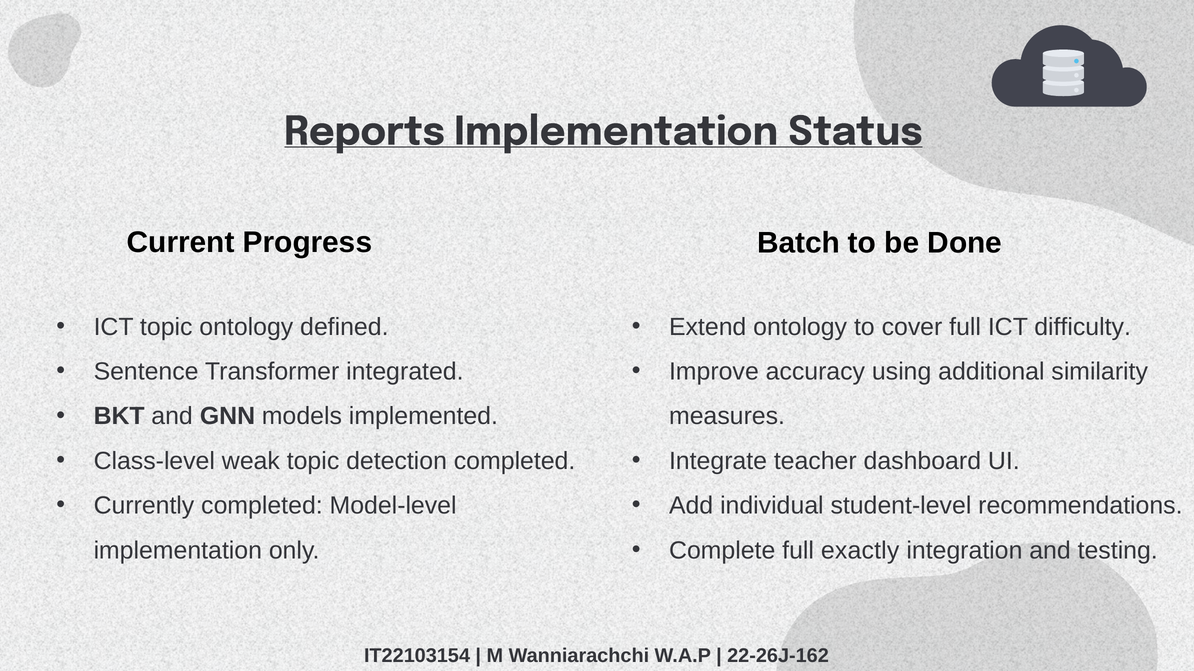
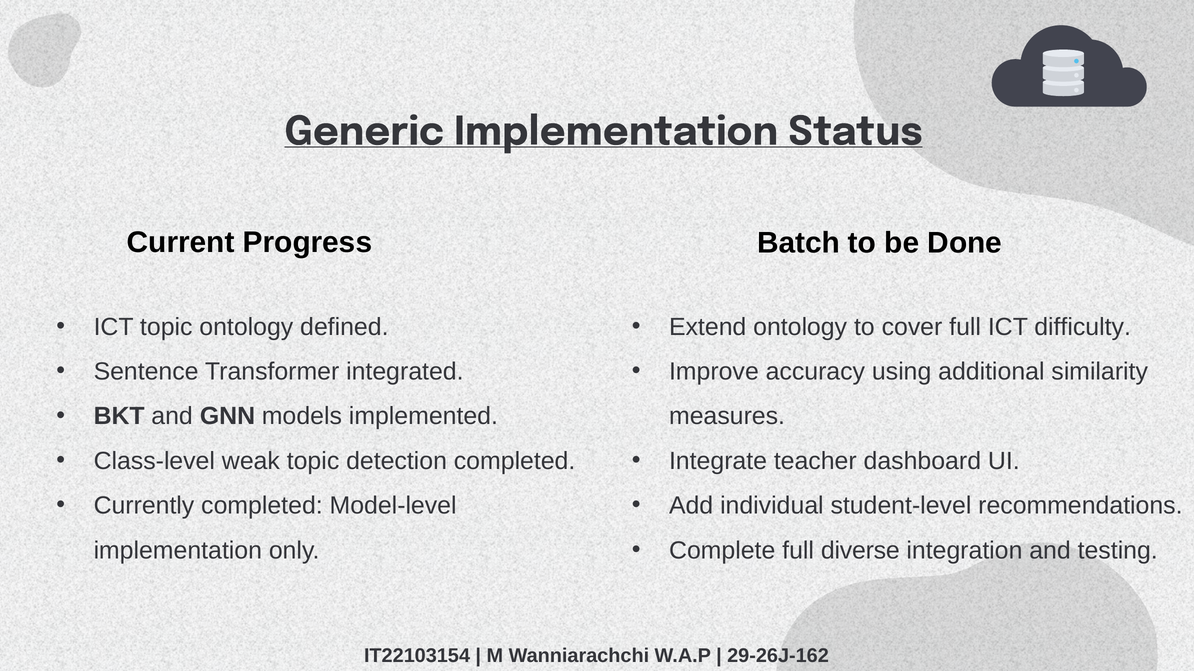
Reports: Reports -> Generic
exactly: exactly -> diverse
22-26J-162: 22-26J-162 -> 29-26J-162
